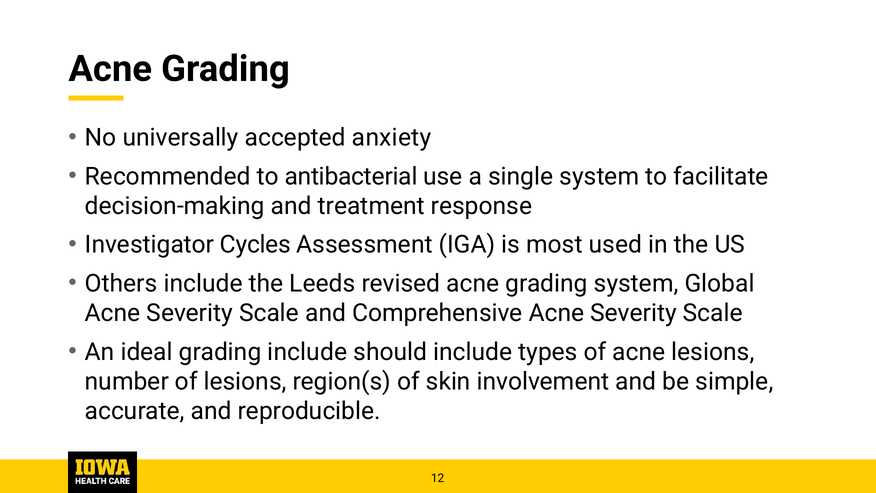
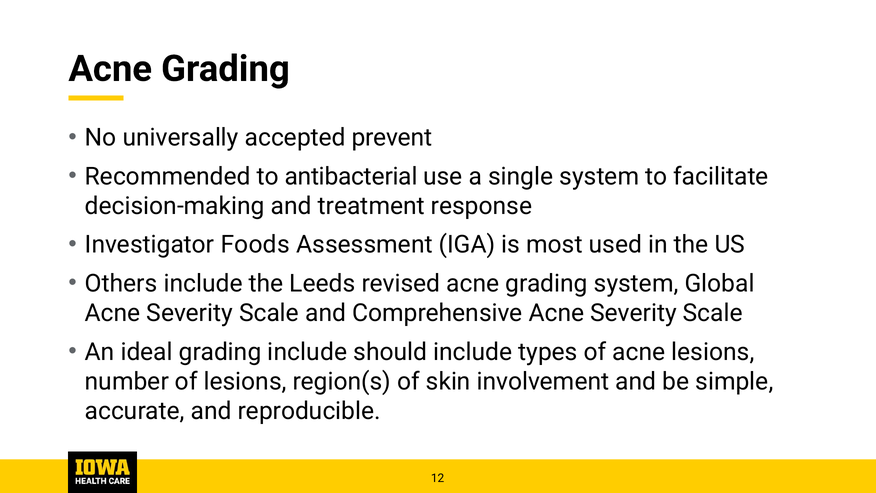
anxiety: anxiety -> prevent
Cycles: Cycles -> Foods
